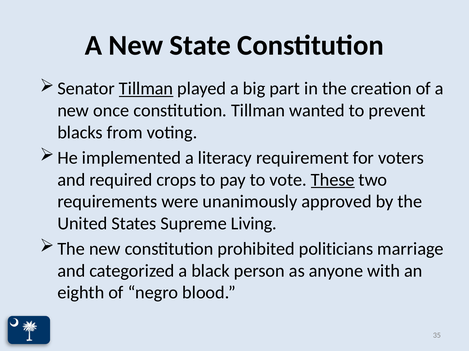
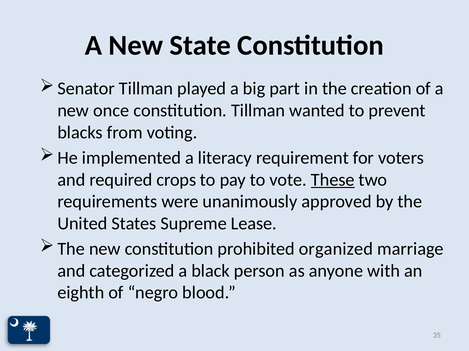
Tillman at (146, 89) underline: present -> none
Living: Living -> Lease
politicians: politicians -> organized
